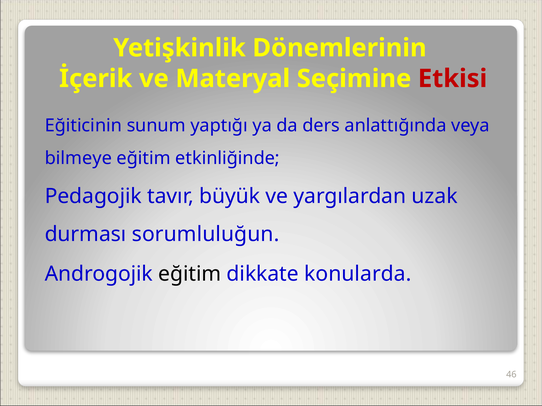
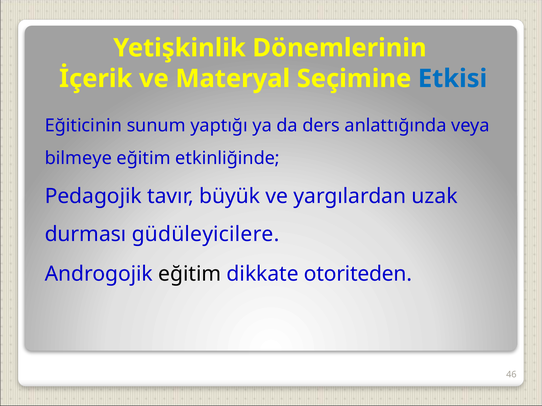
Etkisi colour: red -> blue
sorumluluğun: sorumluluğun -> güdüleyicilere
konularda: konularda -> otoriteden
